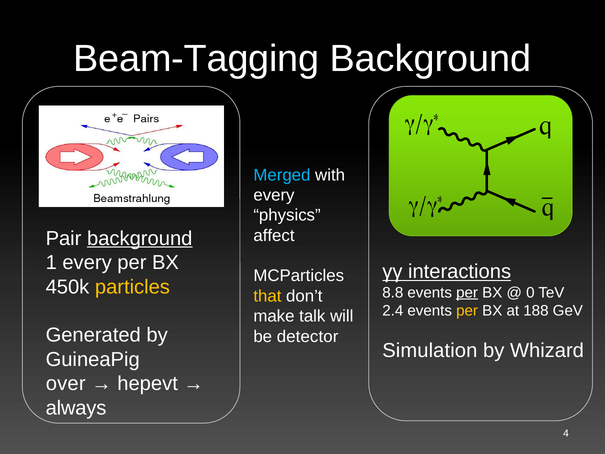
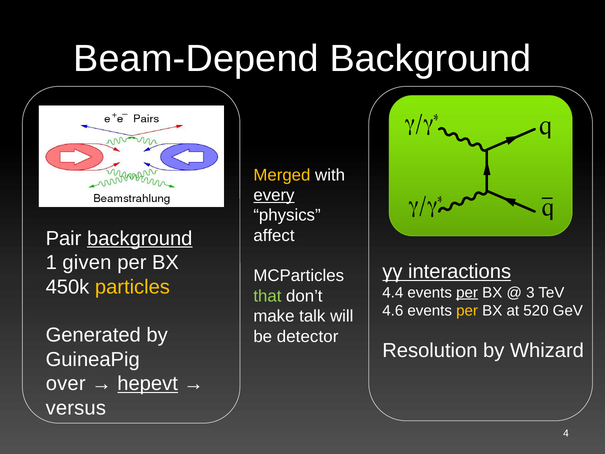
Beam-Tagging: Beam-Tagging -> Beam-Depend
Merged colour: light blue -> yellow
every at (274, 195) underline: none -> present
1 every: every -> given
8.8: 8.8 -> 4.4
0: 0 -> 3
that colour: yellow -> light green
2.4: 2.4 -> 4.6
188: 188 -> 520
Simulation: Simulation -> Resolution
hepevt underline: none -> present
always: always -> versus
